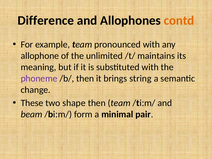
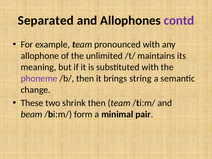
Difference: Difference -> Separated
contd colour: orange -> purple
shape: shape -> shrink
